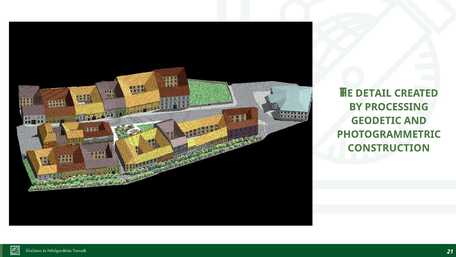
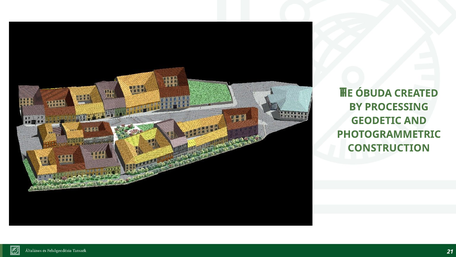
DETAIL: DETAIL -> ÓBUDA
